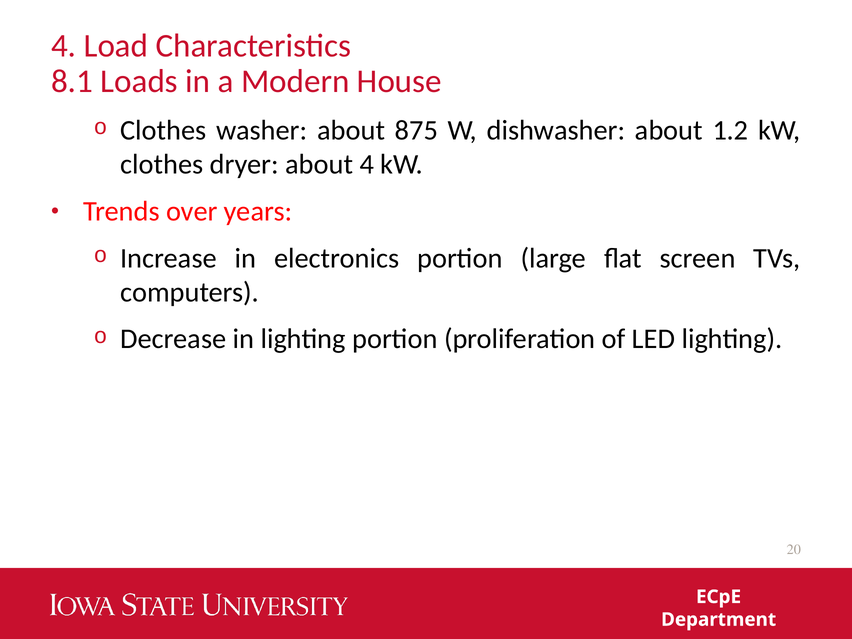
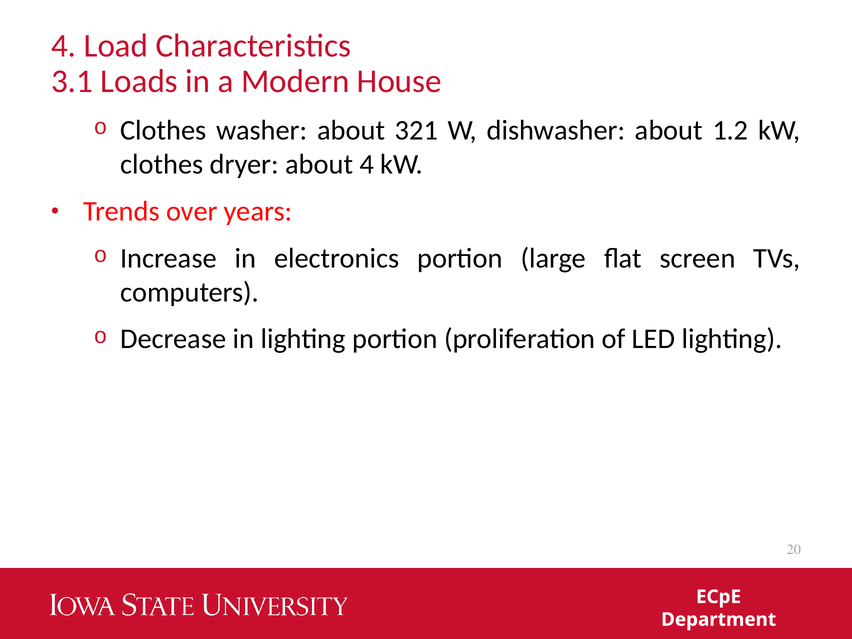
8.1: 8.1 -> 3.1
875: 875 -> 321
